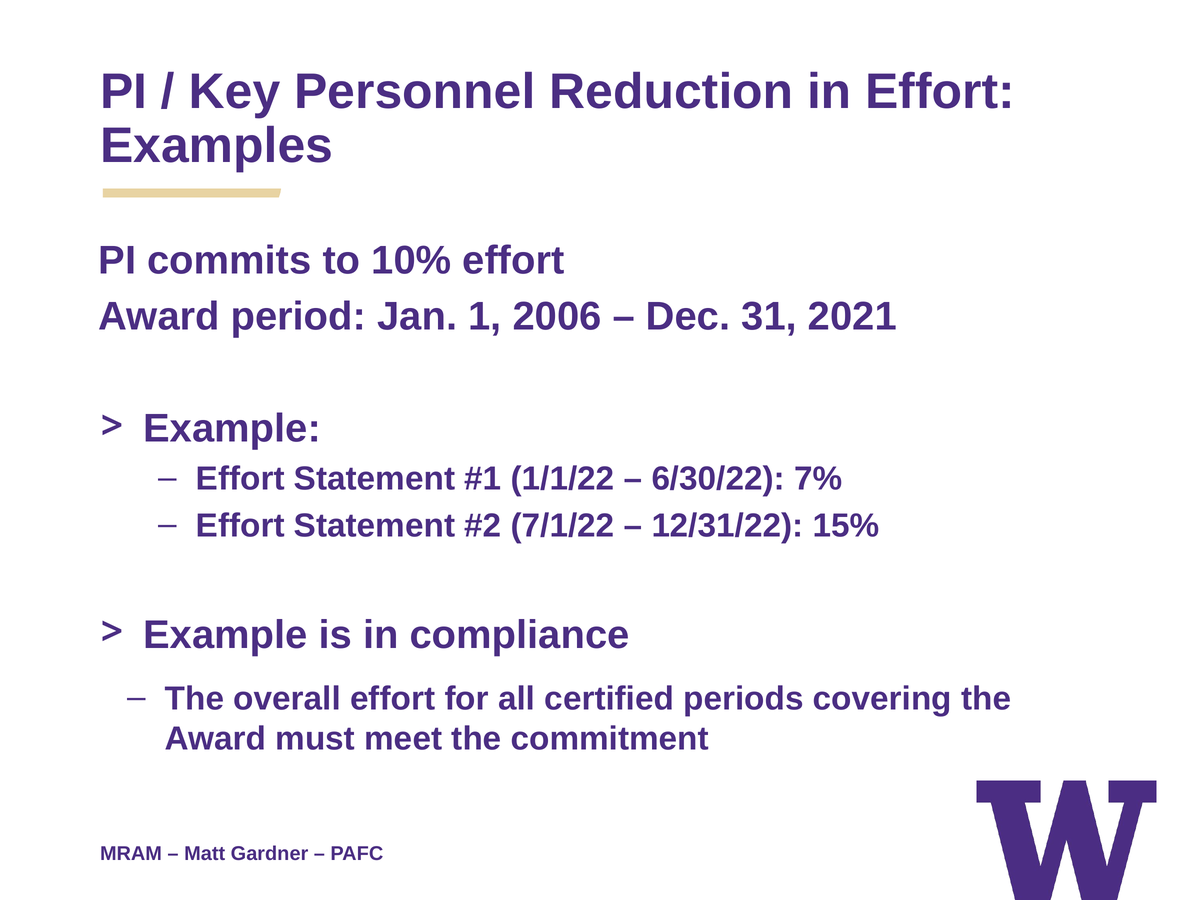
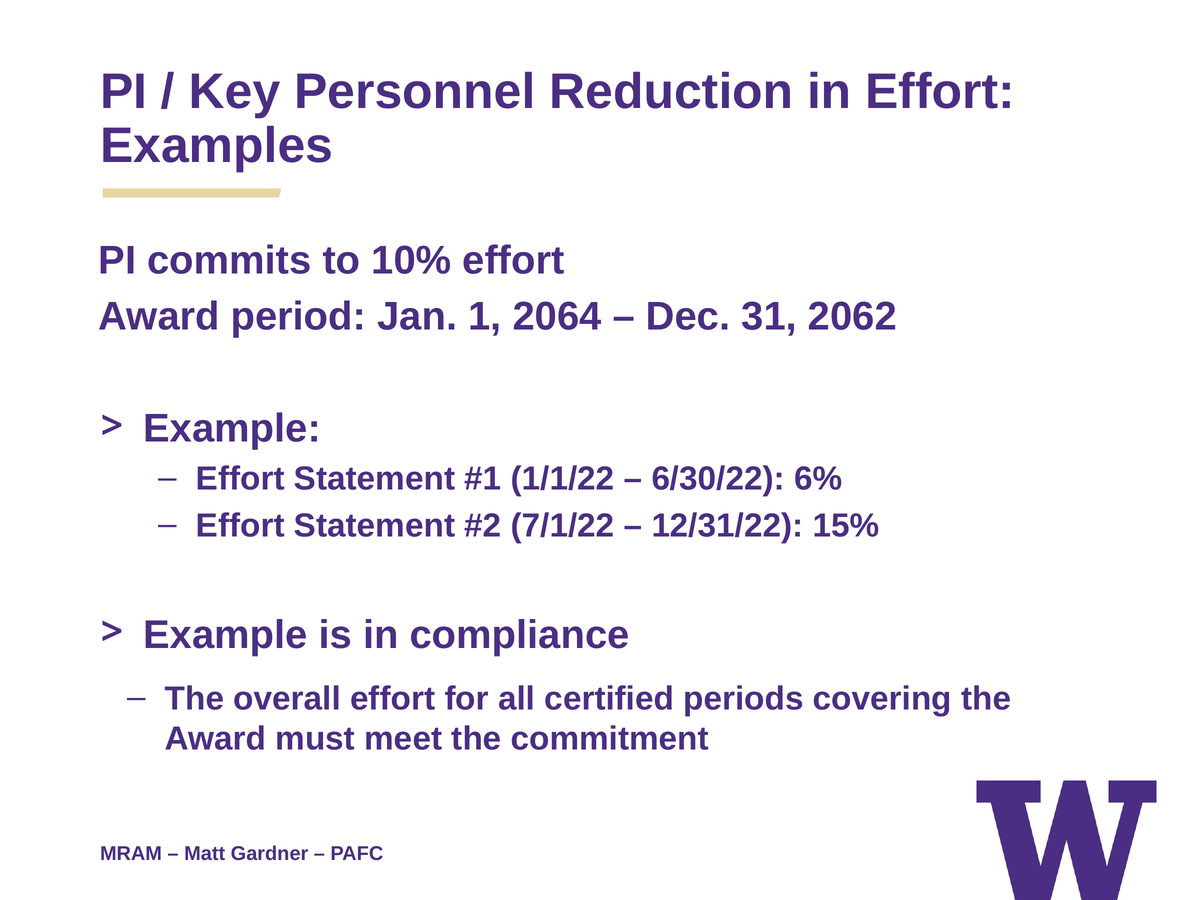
2006: 2006 -> 2064
2021: 2021 -> 2062
7%: 7% -> 6%
